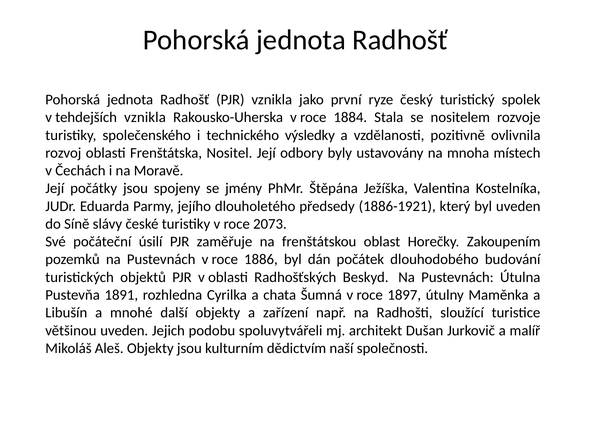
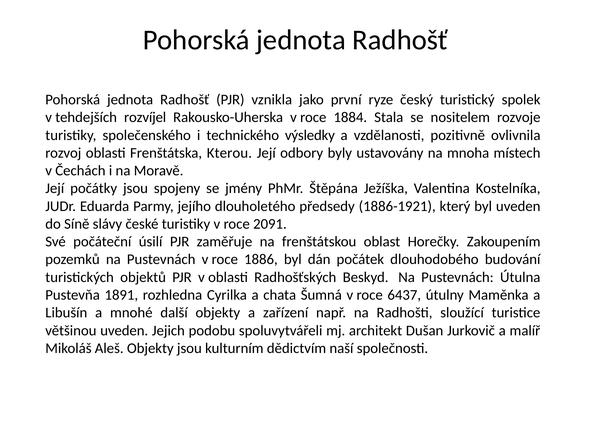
tehdejších vznikla: vznikla -> rozvíjel
Nositel: Nositel -> Kterou
2073: 2073 -> 2091
1897: 1897 -> 6437
